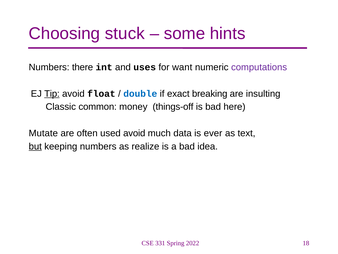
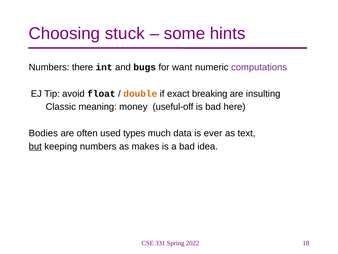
uses: uses -> bugs
Tip underline: present -> none
double colour: blue -> orange
common: common -> meaning
things-off: things-off -> useful-off
Mutate: Mutate -> Bodies
used avoid: avoid -> types
realize: realize -> makes
